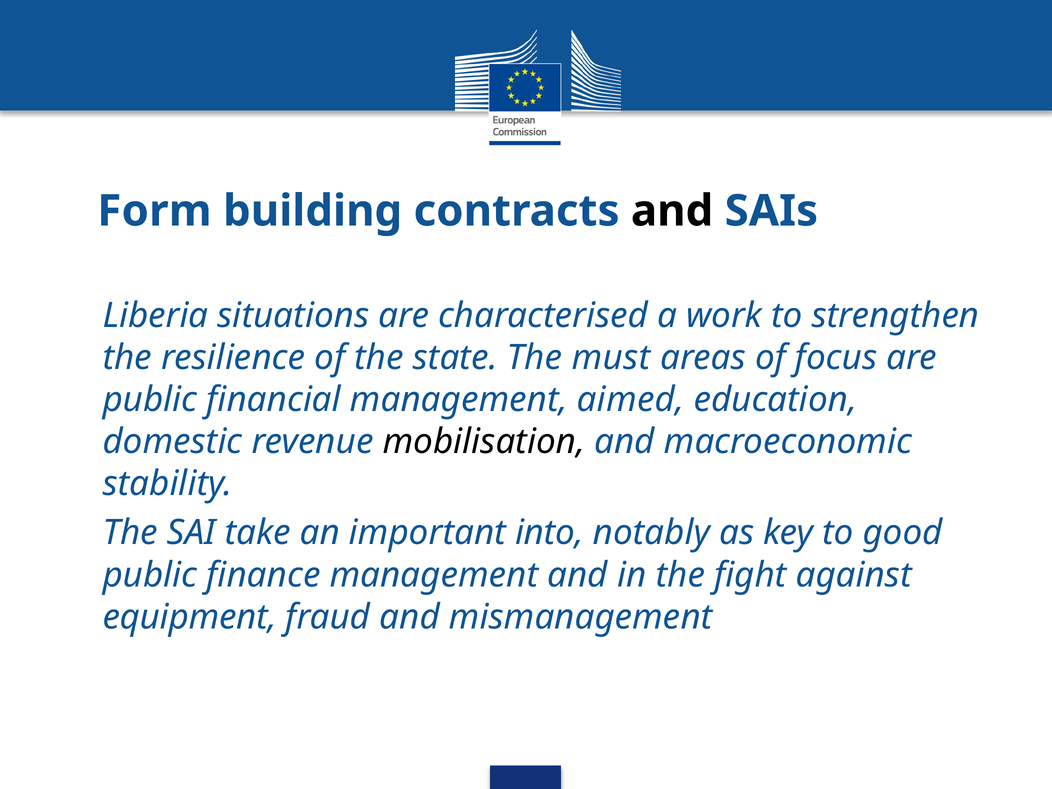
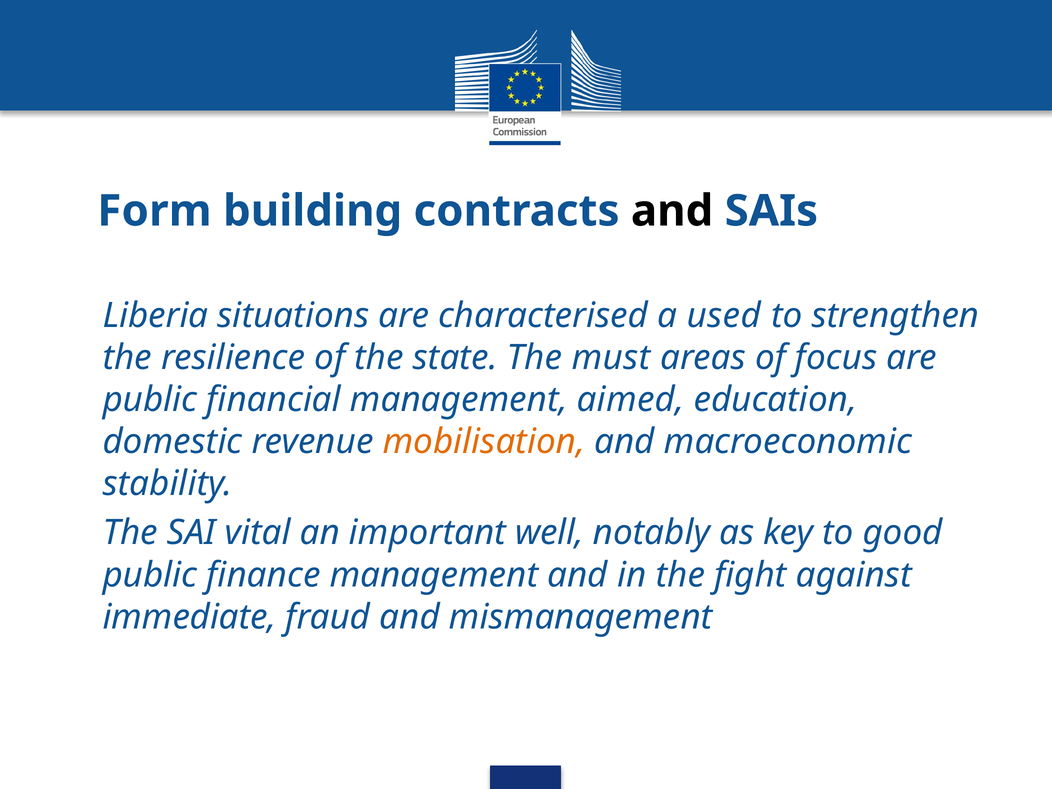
work: work -> used
mobilisation colour: black -> orange
take: take -> vital
into: into -> well
equipment: equipment -> immediate
